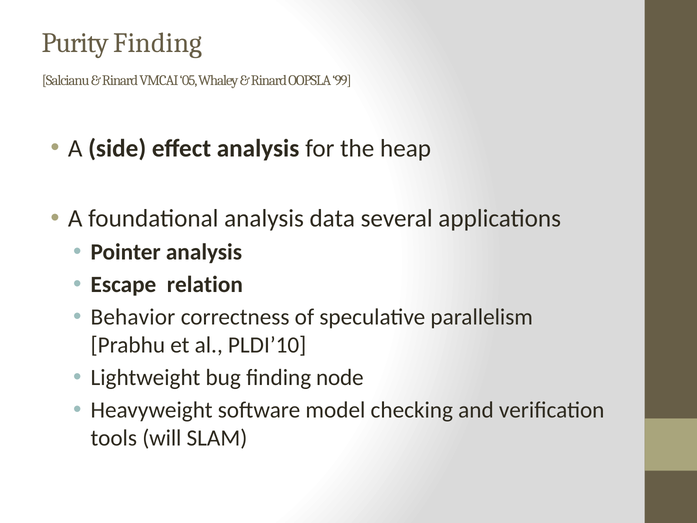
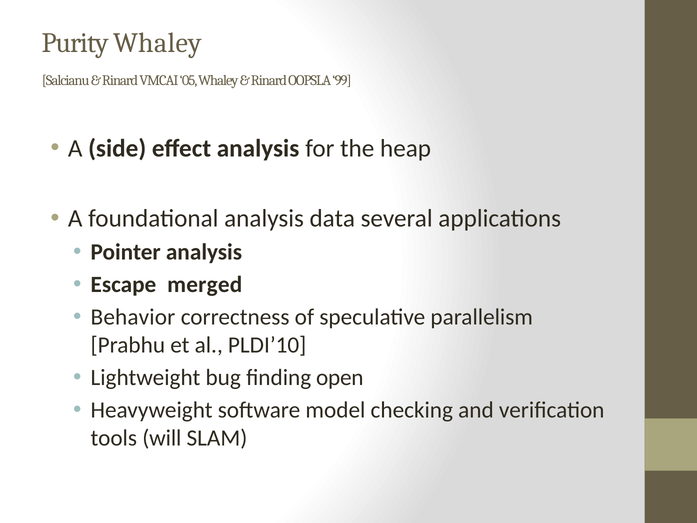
Purity Finding: Finding -> Whaley
relation: relation -> merged
node: node -> open
